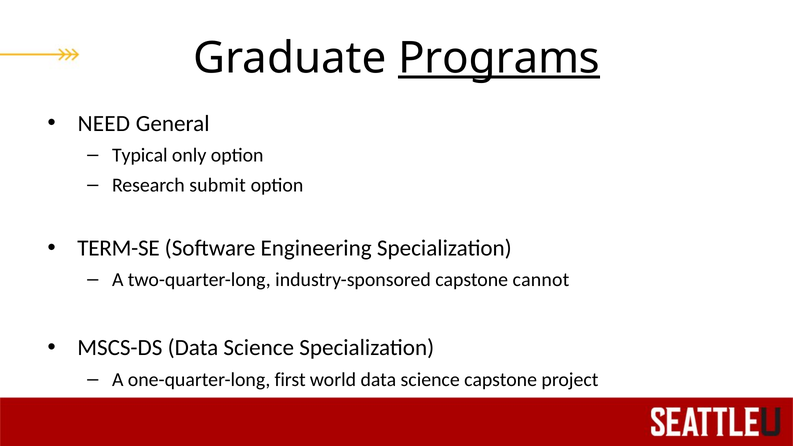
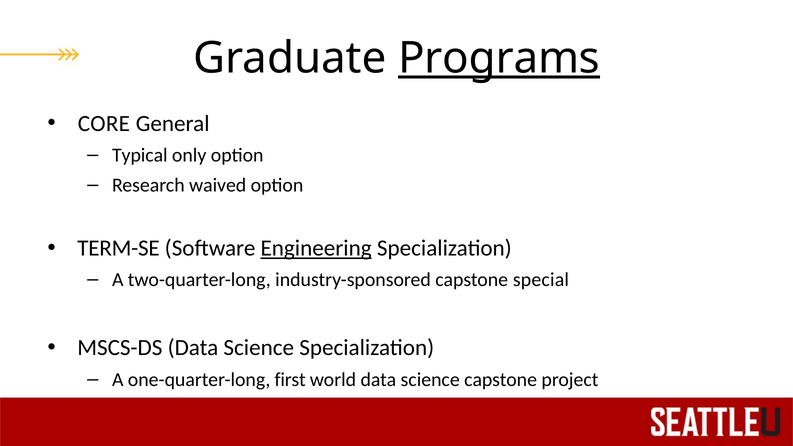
NEED: NEED -> CORE
submit: submit -> waived
Engineering underline: none -> present
cannot: cannot -> special
